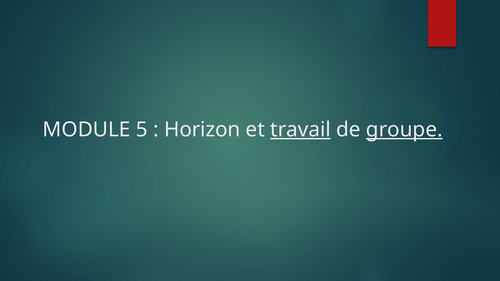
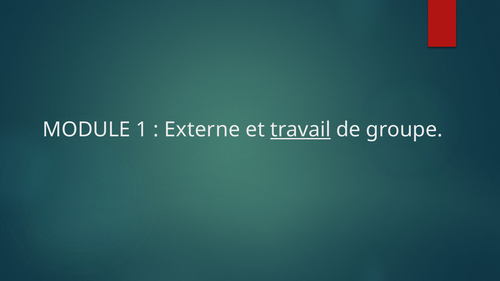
5: 5 -> 1
Horizon: Horizon -> Externe
groupe underline: present -> none
